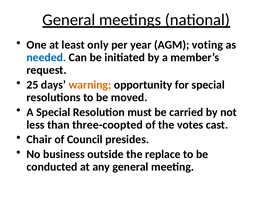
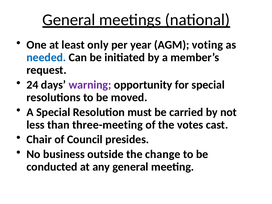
25: 25 -> 24
warning colour: orange -> purple
three-coopted: three-coopted -> three-meeting
replace: replace -> change
